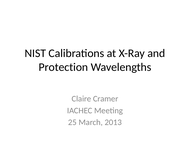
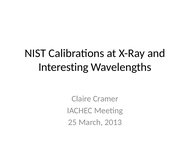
Protection: Protection -> Interesting
